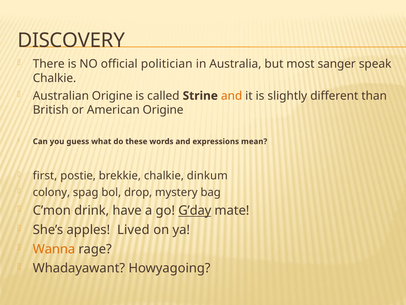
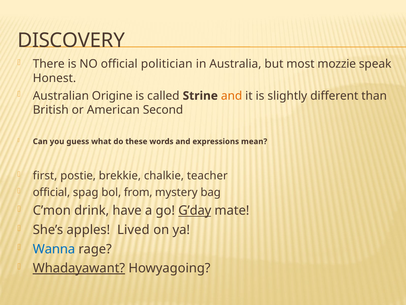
sanger: sanger -> mozzie
Chalkie at (55, 78): Chalkie -> Honest
American Origine: Origine -> Second
dinkum: dinkum -> teacher
colony at (51, 192): colony -> official
drop: drop -> from
Wanna colour: orange -> blue
Whadayawant underline: none -> present
